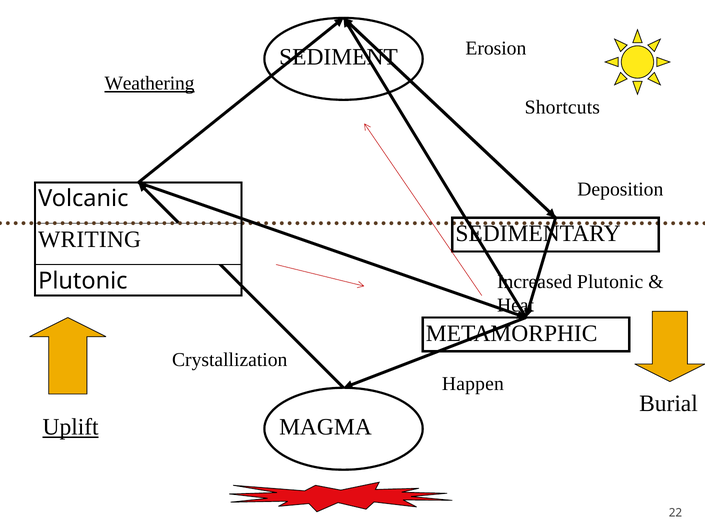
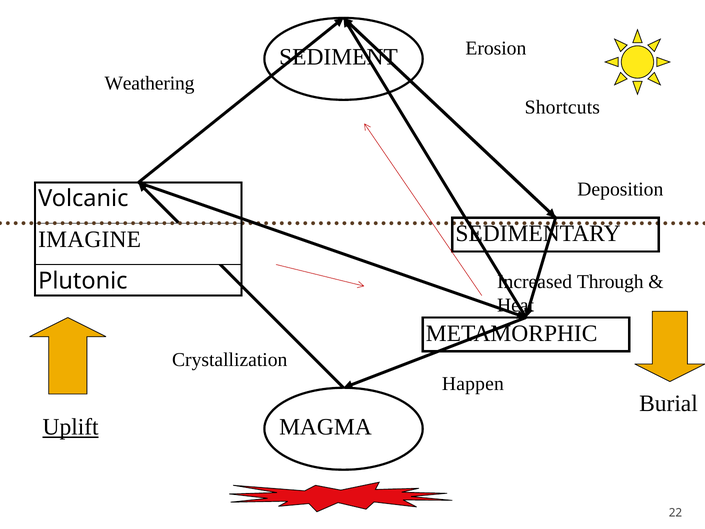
Weathering underline: present -> none
WRITING: WRITING -> IMAGINE
Increased Plutonic: Plutonic -> Through
